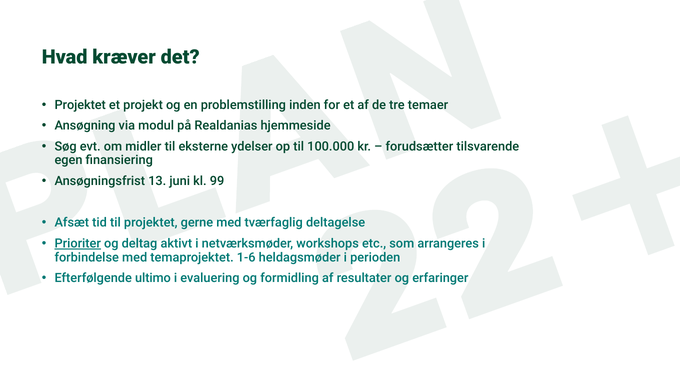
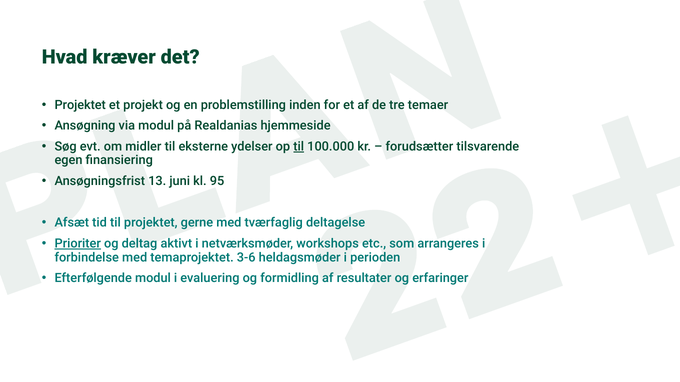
til at (299, 147) underline: none -> present
99: 99 -> 95
1-6: 1-6 -> 3-6
Efterfølgende ultimo: ultimo -> modul
